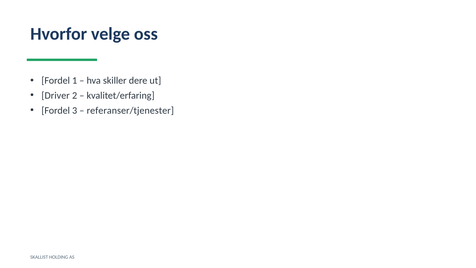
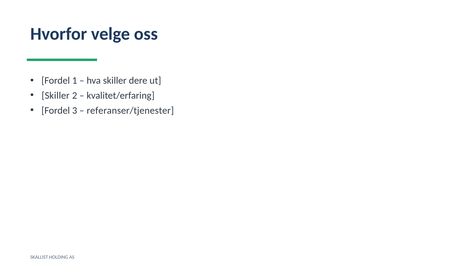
Driver at (56, 96): Driver -> Skiller
